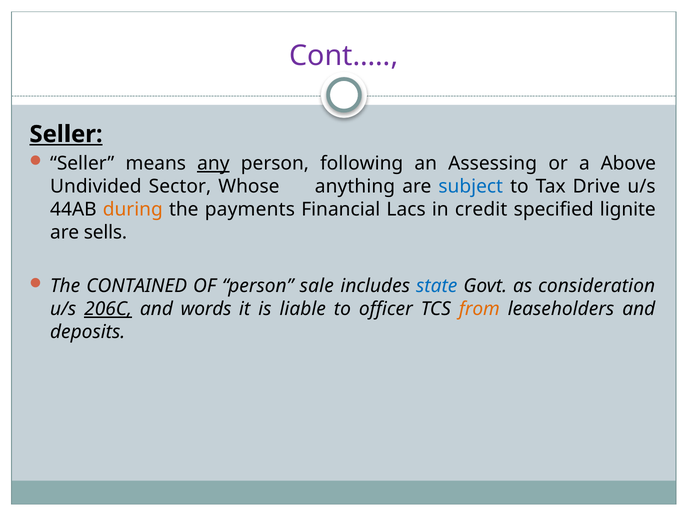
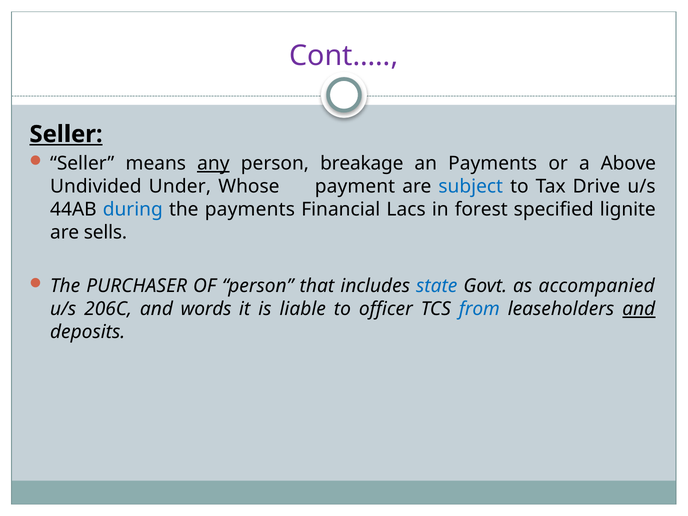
following: following -> breakage
an Assessing: Assessing -> Payments
Sector: Sector -> Under
anything: anything -> payment
during colour: orange -> blue
credit: credit -> forest
CONTAINED: CONTAINED -> PURCHASER
sale: sale -> that
consideration: consideration -> accompanied
206C underline: present -> none
from colour: orange -> blue
and at (639, 309) underline: none -> present
